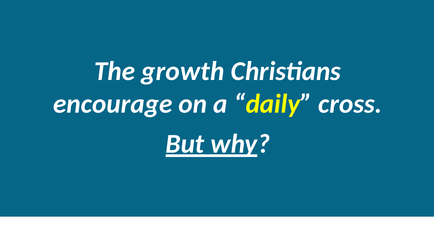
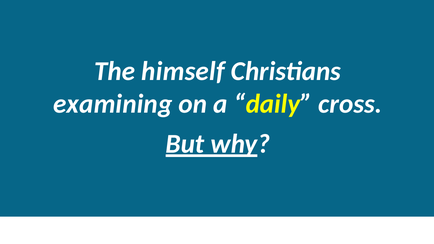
growth: growth -> himself
encourage: encourage -> examining
